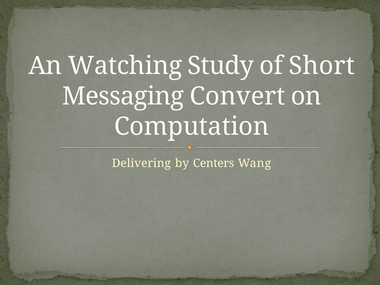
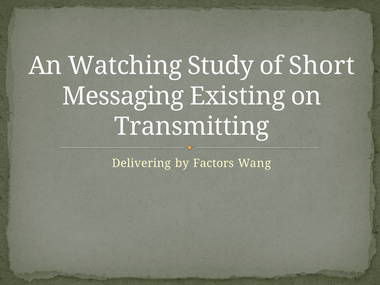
Convert: Convert -> Existing
Computation: Computation -> Transmitting
Centers: Centers -> Factors
